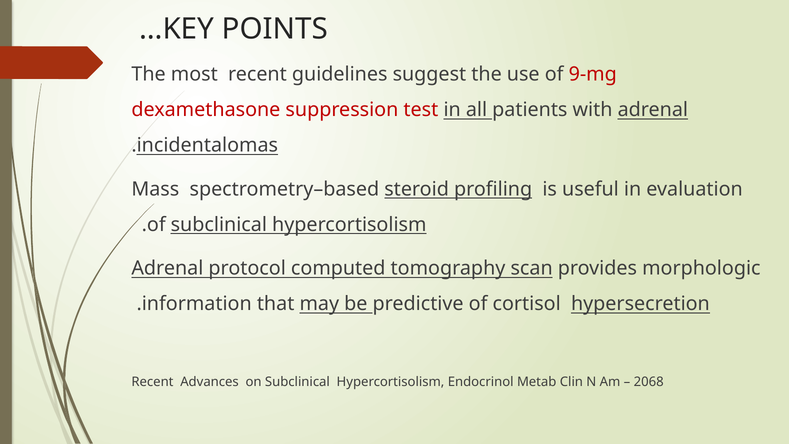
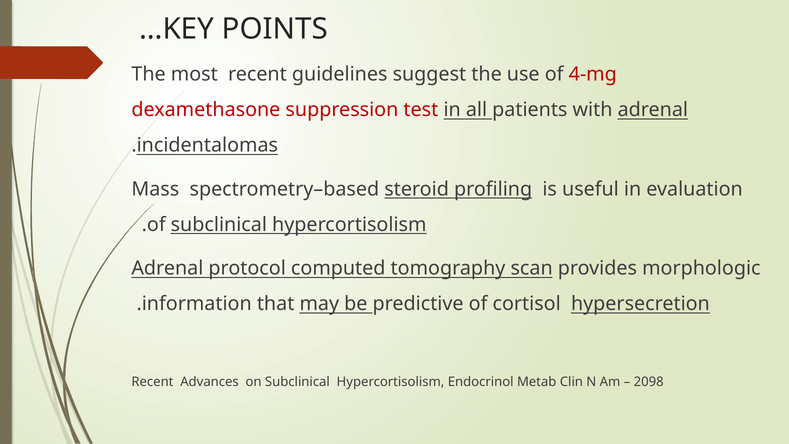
9-mg: 9-mg -> 4-mg
2068: 2068 -> 2098
